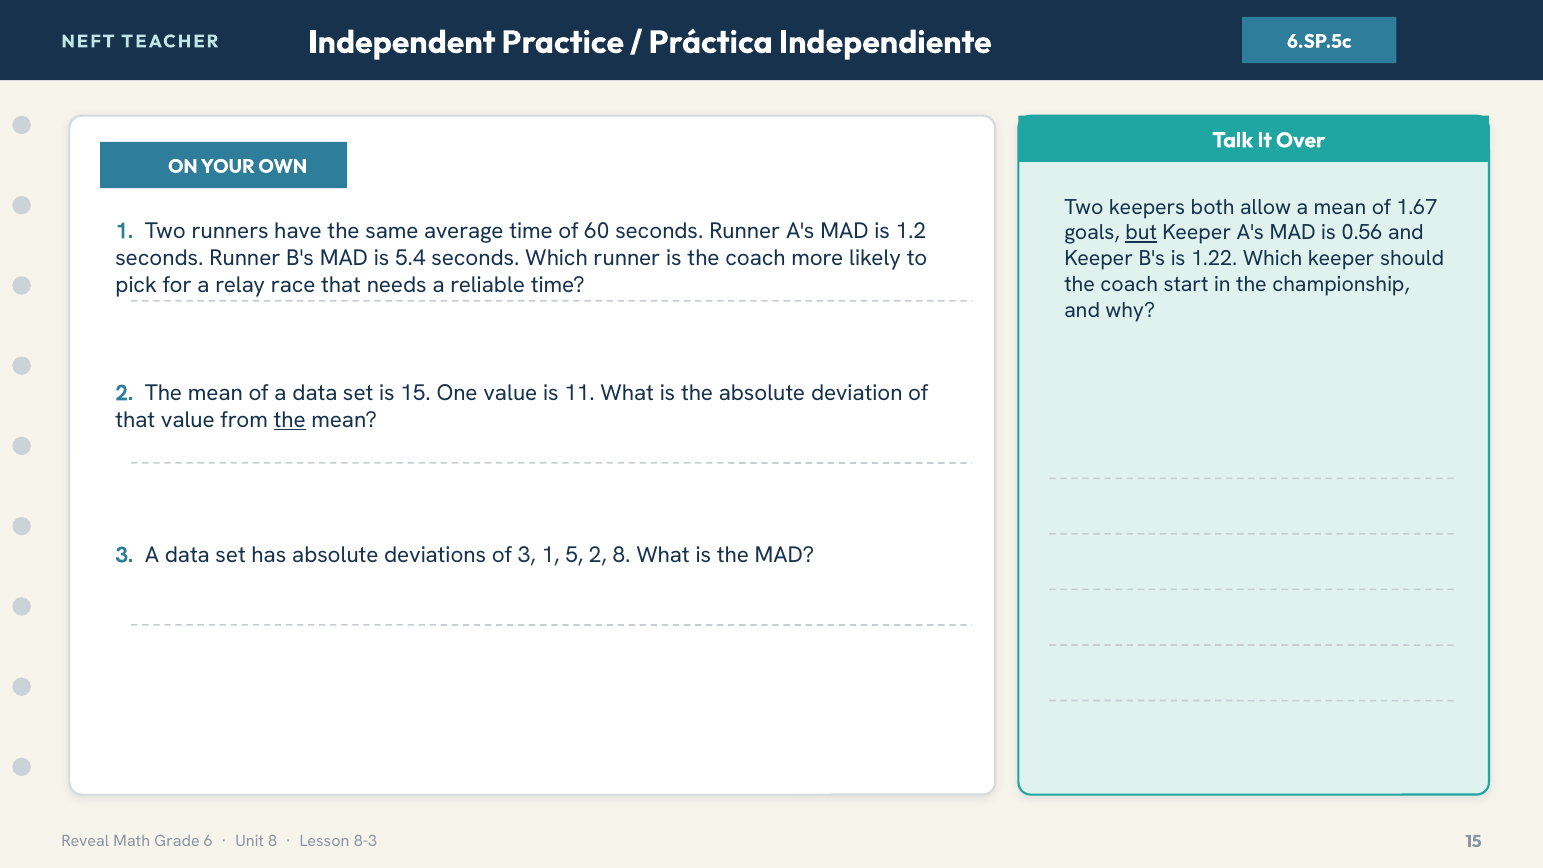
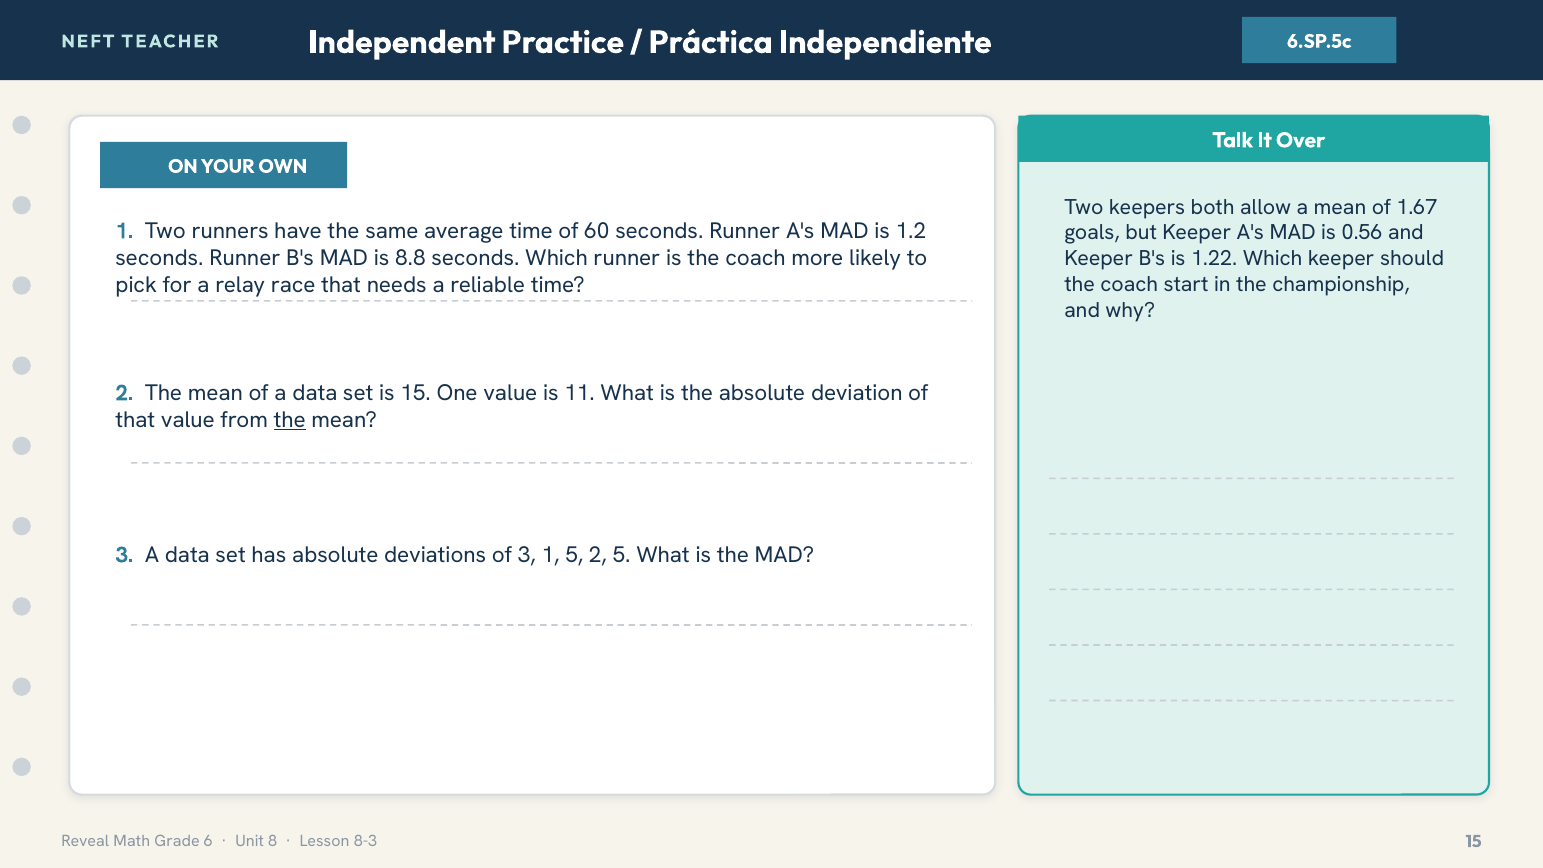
but underline: present -> none
5.4: 5.4 -> 8.8
2 8: 8 -> 5
